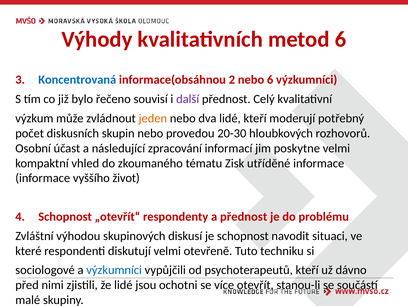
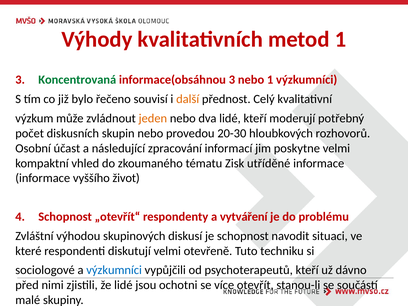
metod 6: 6 -> 1
Koncentrovaná colour: blue -> green
informace(obsáhnou 2: 2 -> 3
nebo 6: 6 -> 1
další colour: purple -> orange
a přednost: přednost -> vytváření
